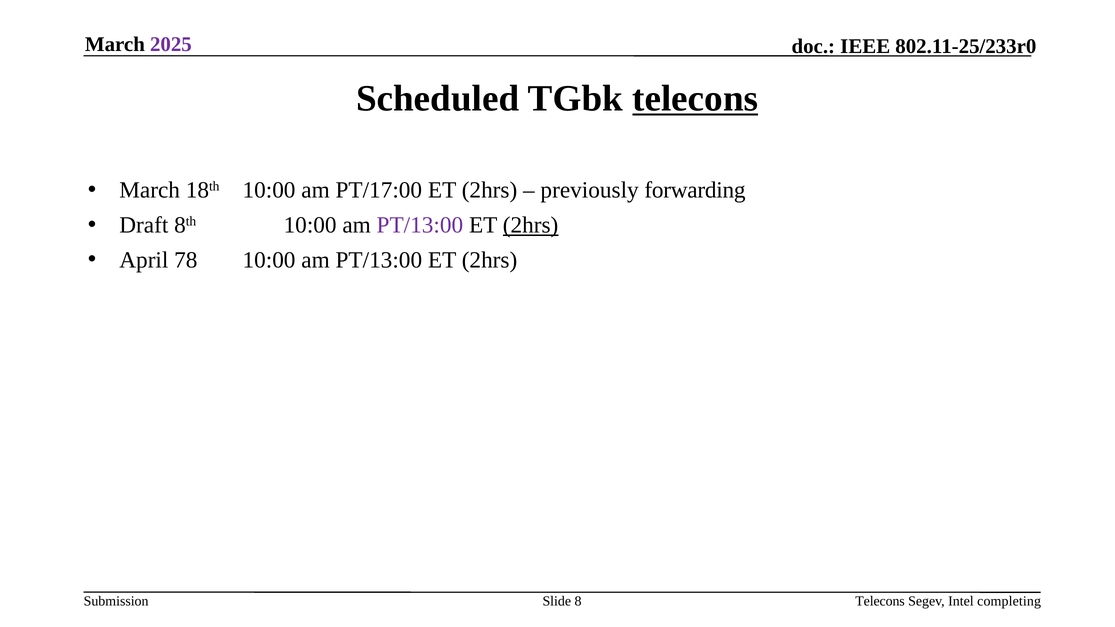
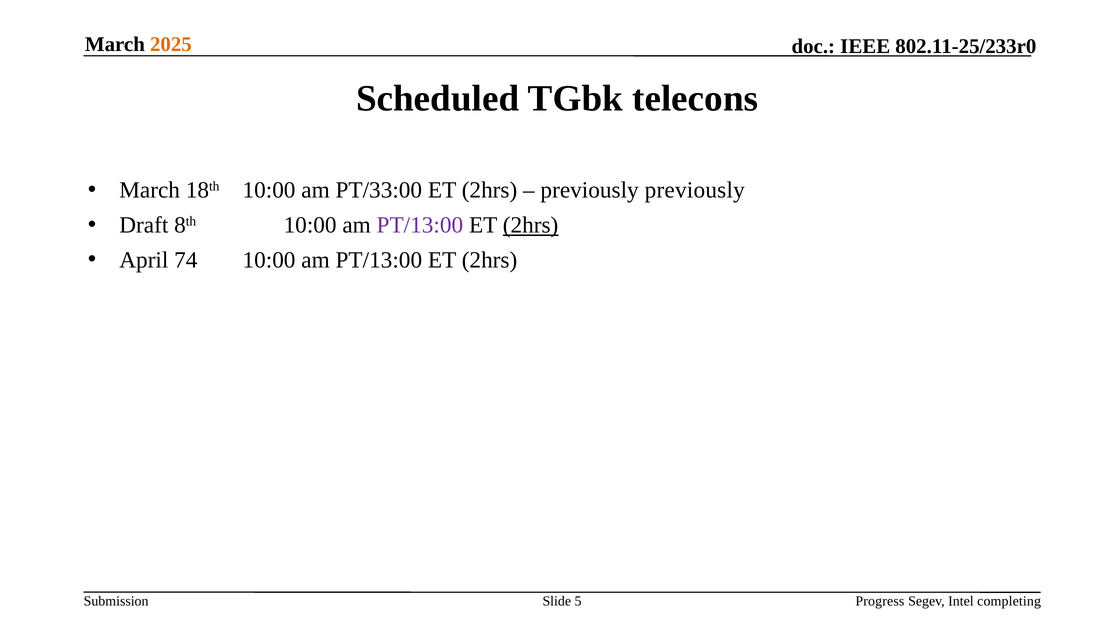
2025 colour: purple -> orange
telecons at (695, 99) underline: present -> none
PT/17:00: PT/17:00 -> PT/33:00
previously forwarding: forwarding -> previously
78: 78 -> 74
8: 8 -> 5
Telecons at (880, 602): Telecons -> Progress
